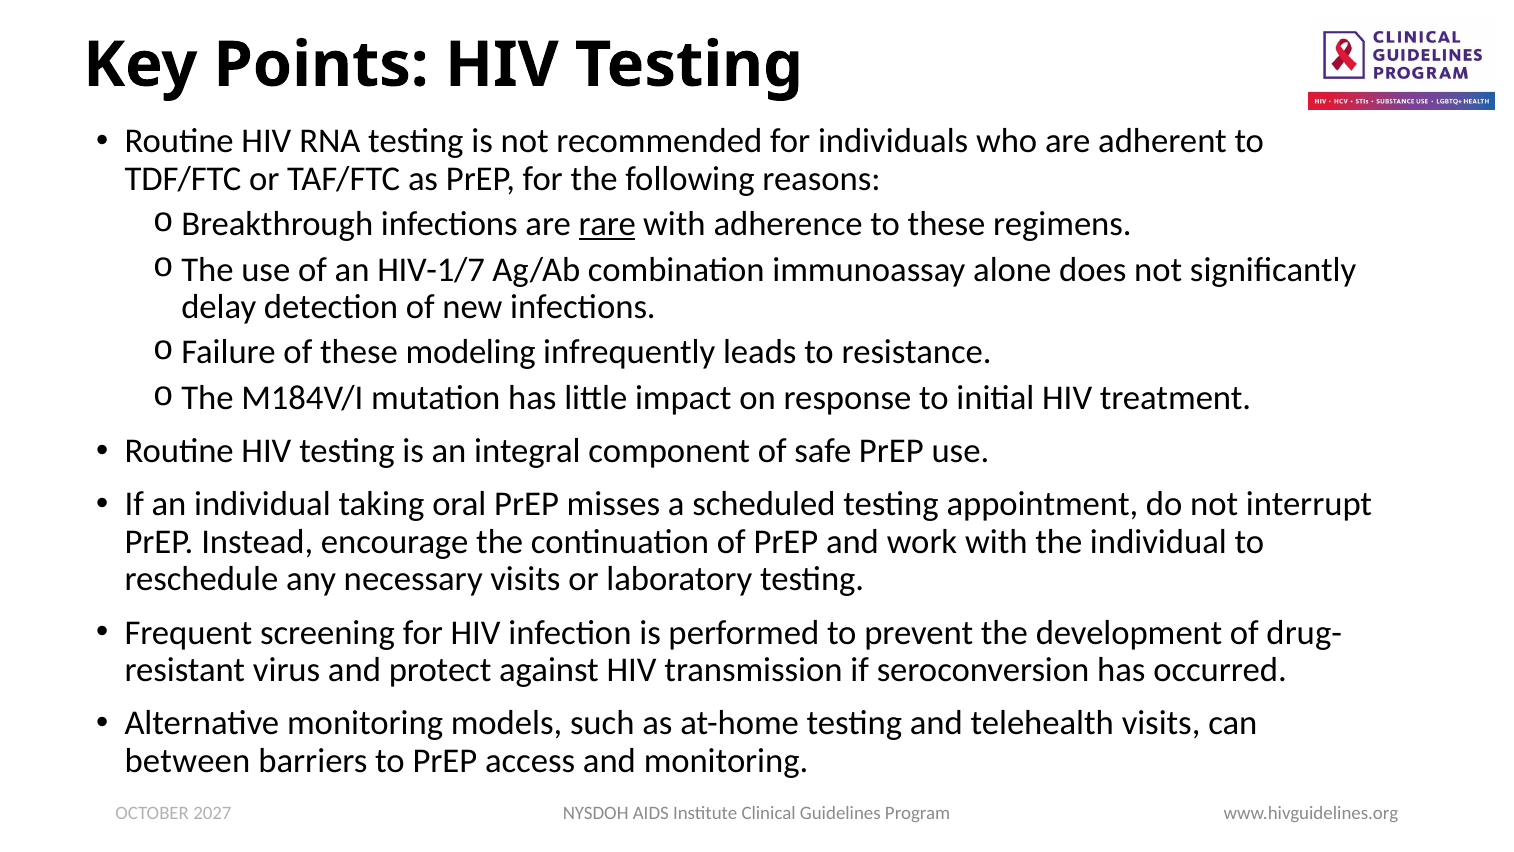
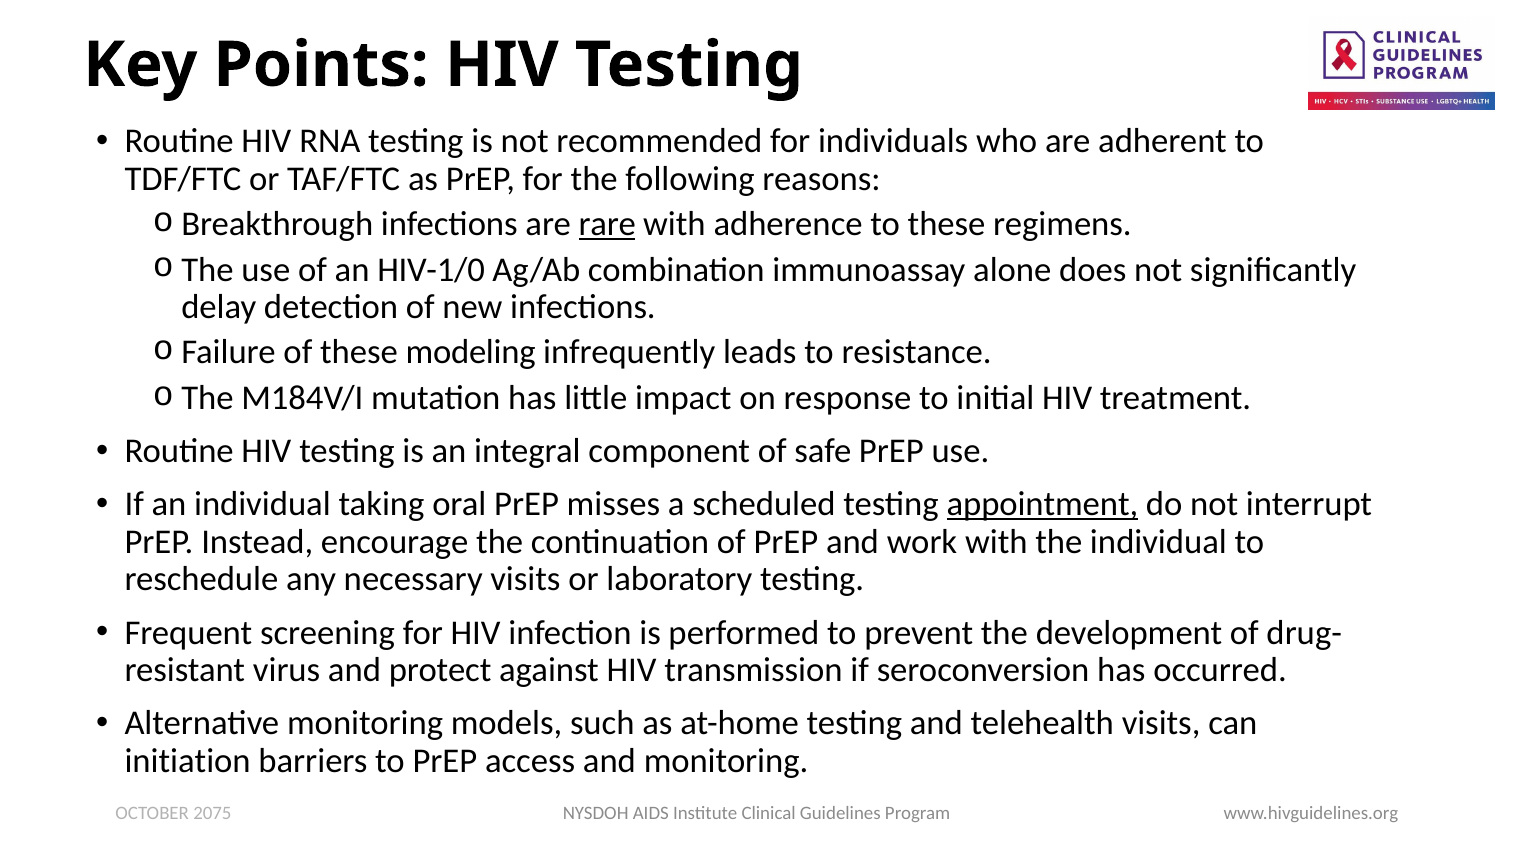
HIV-1/7: HIV-1/7 -> HIV-1/0
appointment underline: none -> present
between: between -> initiation
2027: 2027 -> 2075
